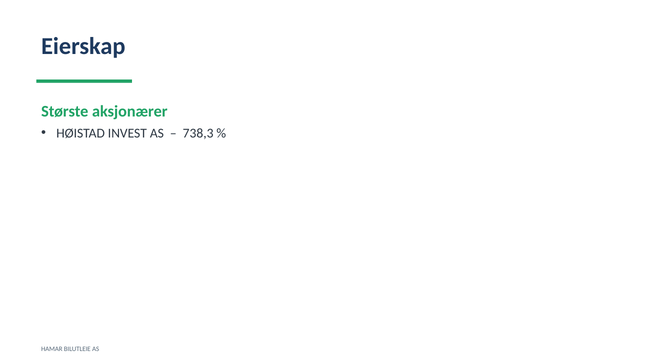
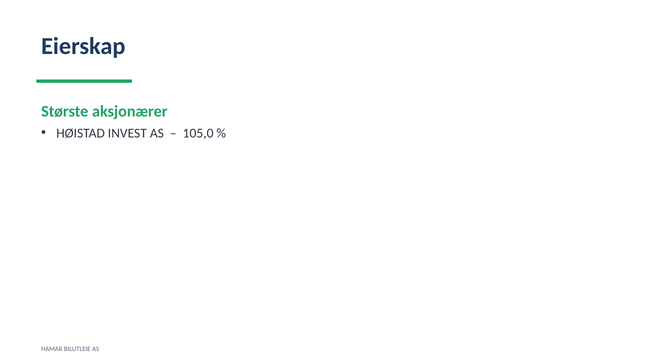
738,3: 738,3 -> 105,0
